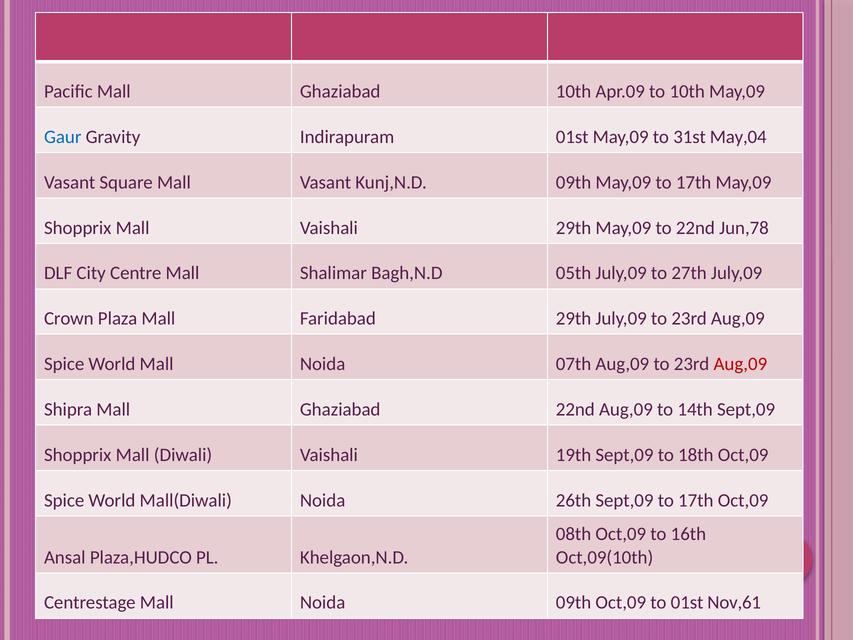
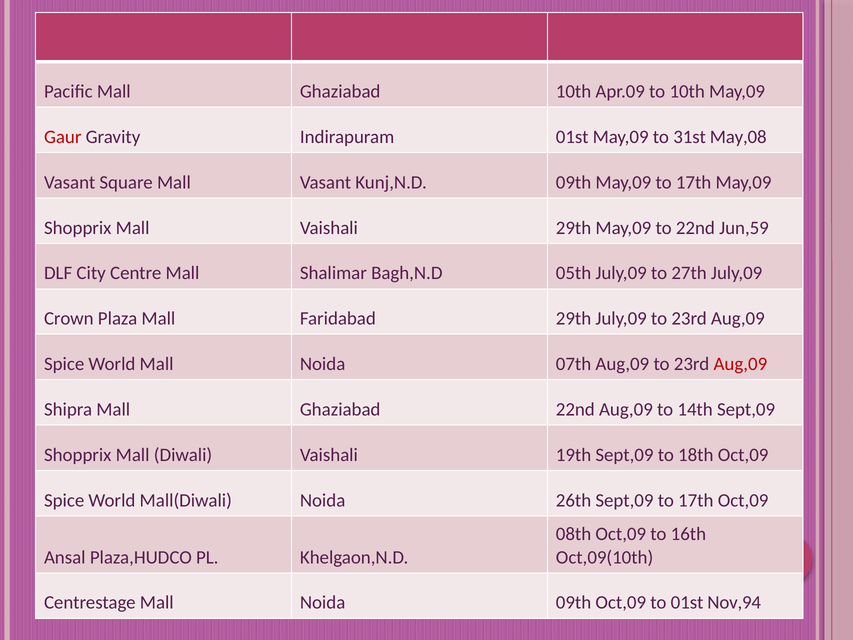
Gaur colour: blue -> red
May,04: May,04 -> May,08
Jun,78: Jun,78 -> Jun,59
Nov,61: Nov,61 -> Nov,94
